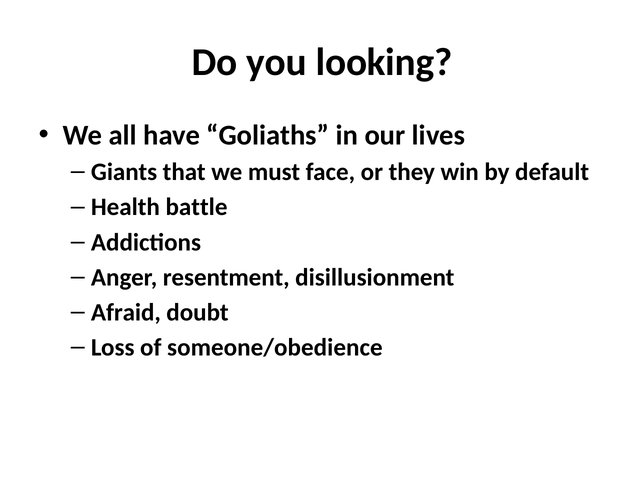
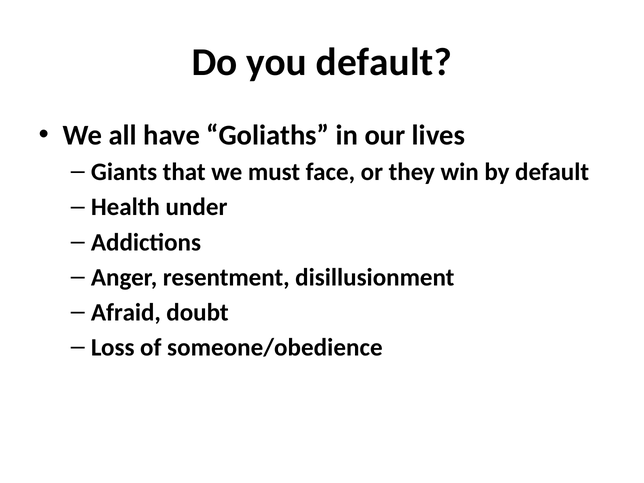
you looking: looking -> default
battle: battle -> under
